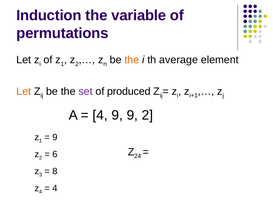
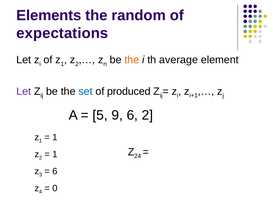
Induction: Induction -> Elements
variable: variable -> random
permutations: permutations -> expectations
Let at (24, 91) colour: orange -> purple
set colour: purple -> blue
4 at (100, 115): 4 -> 5
9 9: 9 -> 6
9 at (55, 137): 9 -> 1
6 at (55, 154): 6 -> 1
8 at (55, 171): 8 -> 6
4 at (55, 188): 4 -> 0
